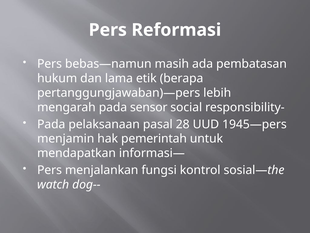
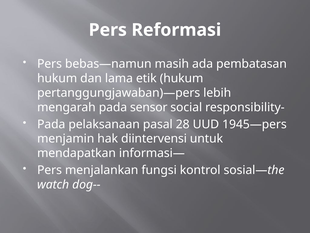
etik berapa: berapa -> hukum
pemerintah: pemerintah -> diintervensi
